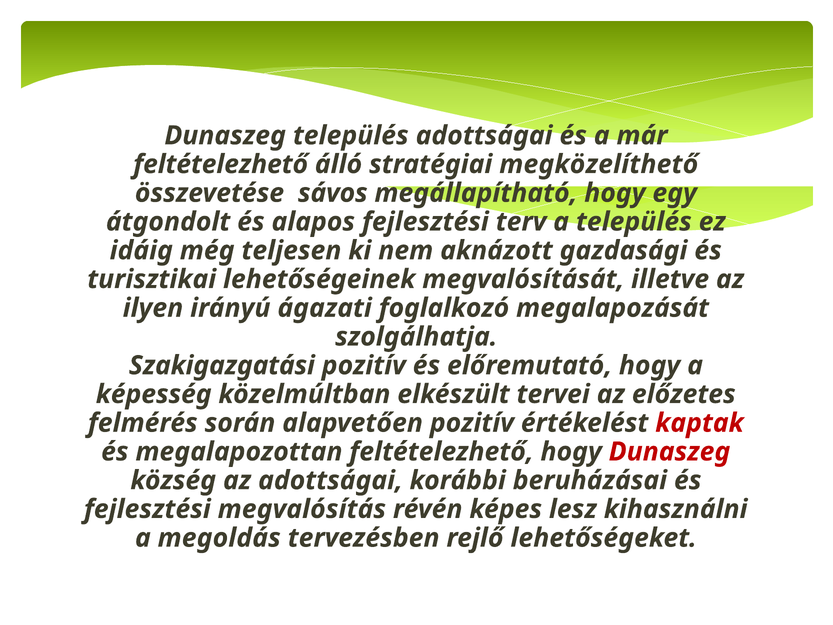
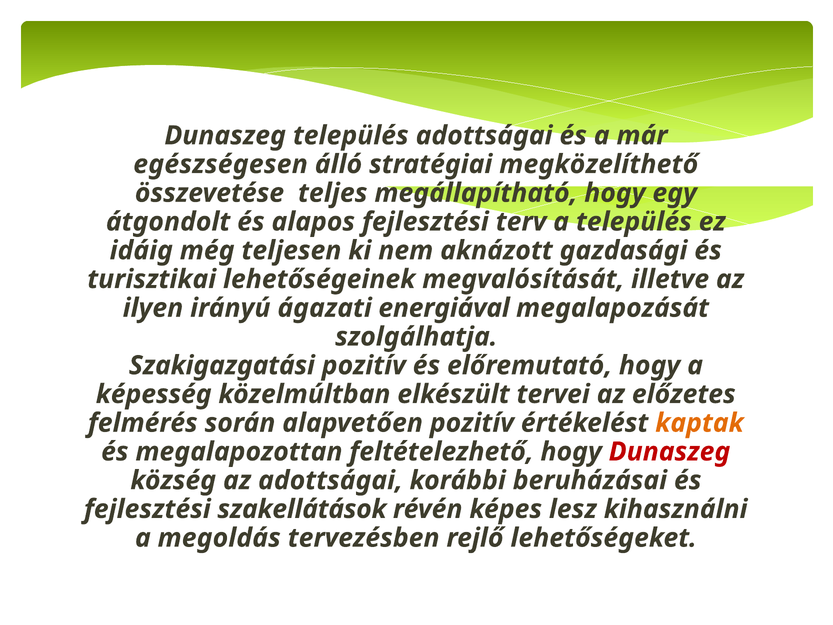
feltételezhető at (221, 164): feltételezhető -> egészségesen
sávos: sávos -> teljes
foglalkozó: foglalkozó -> energiával
kaptak colour: red -> orange
megvalósítás: megvalósítás -> szakellátások
